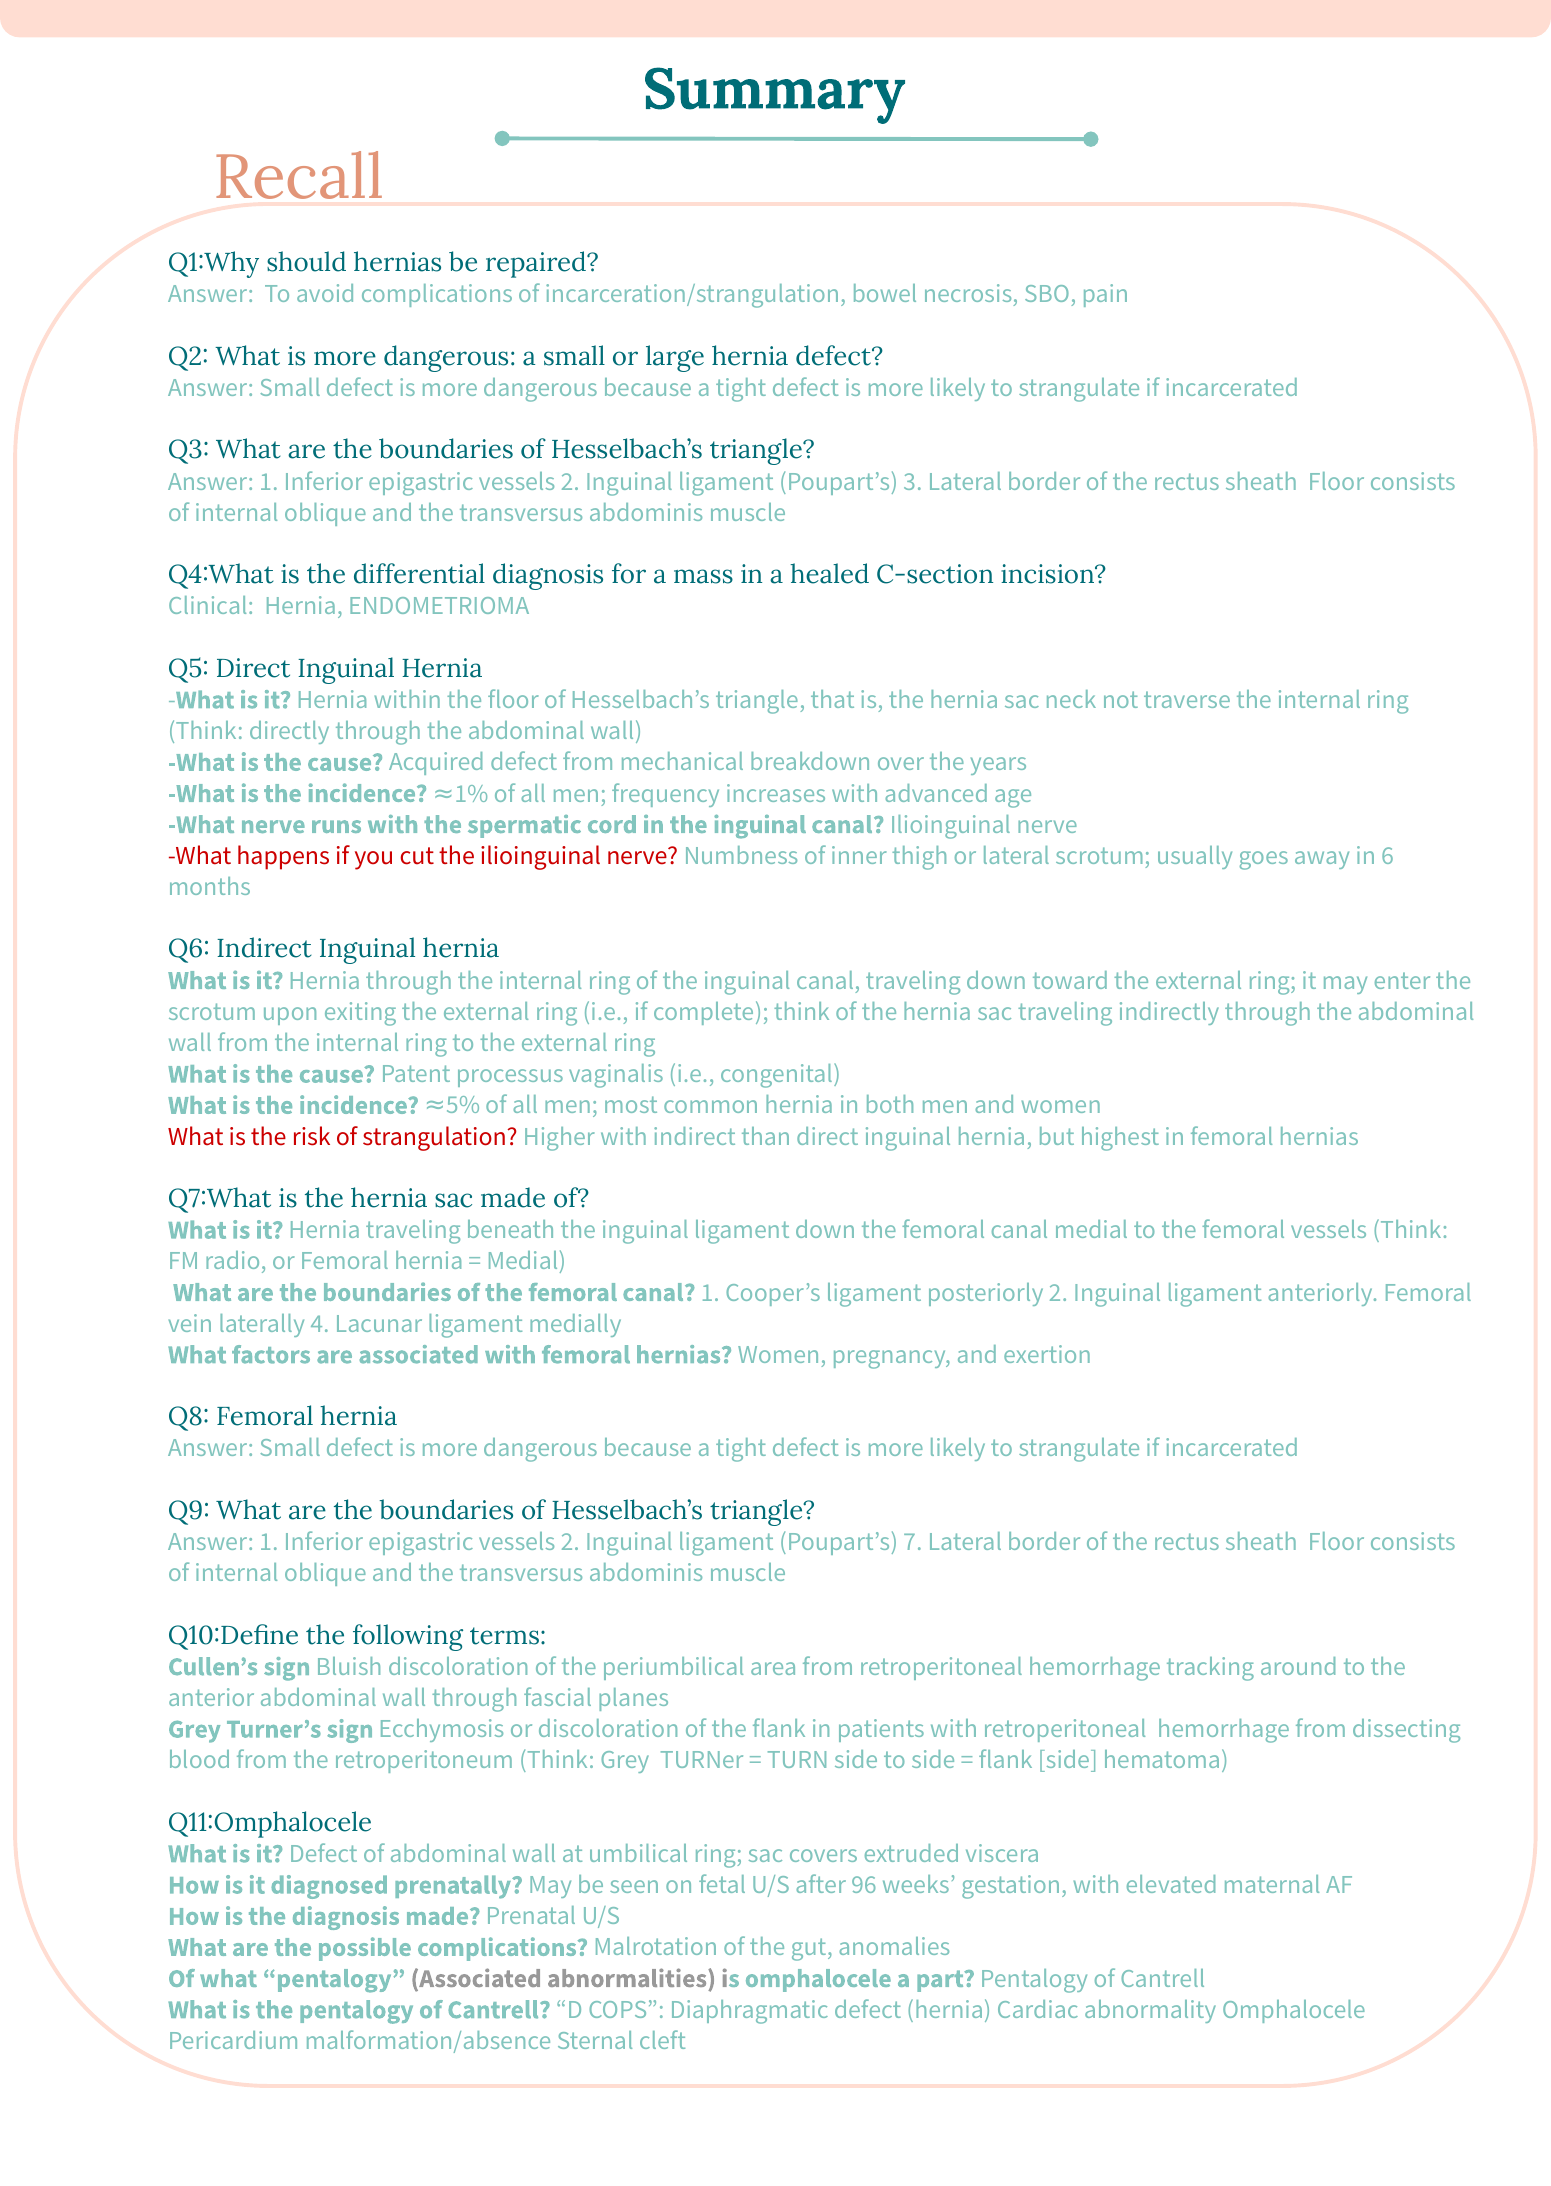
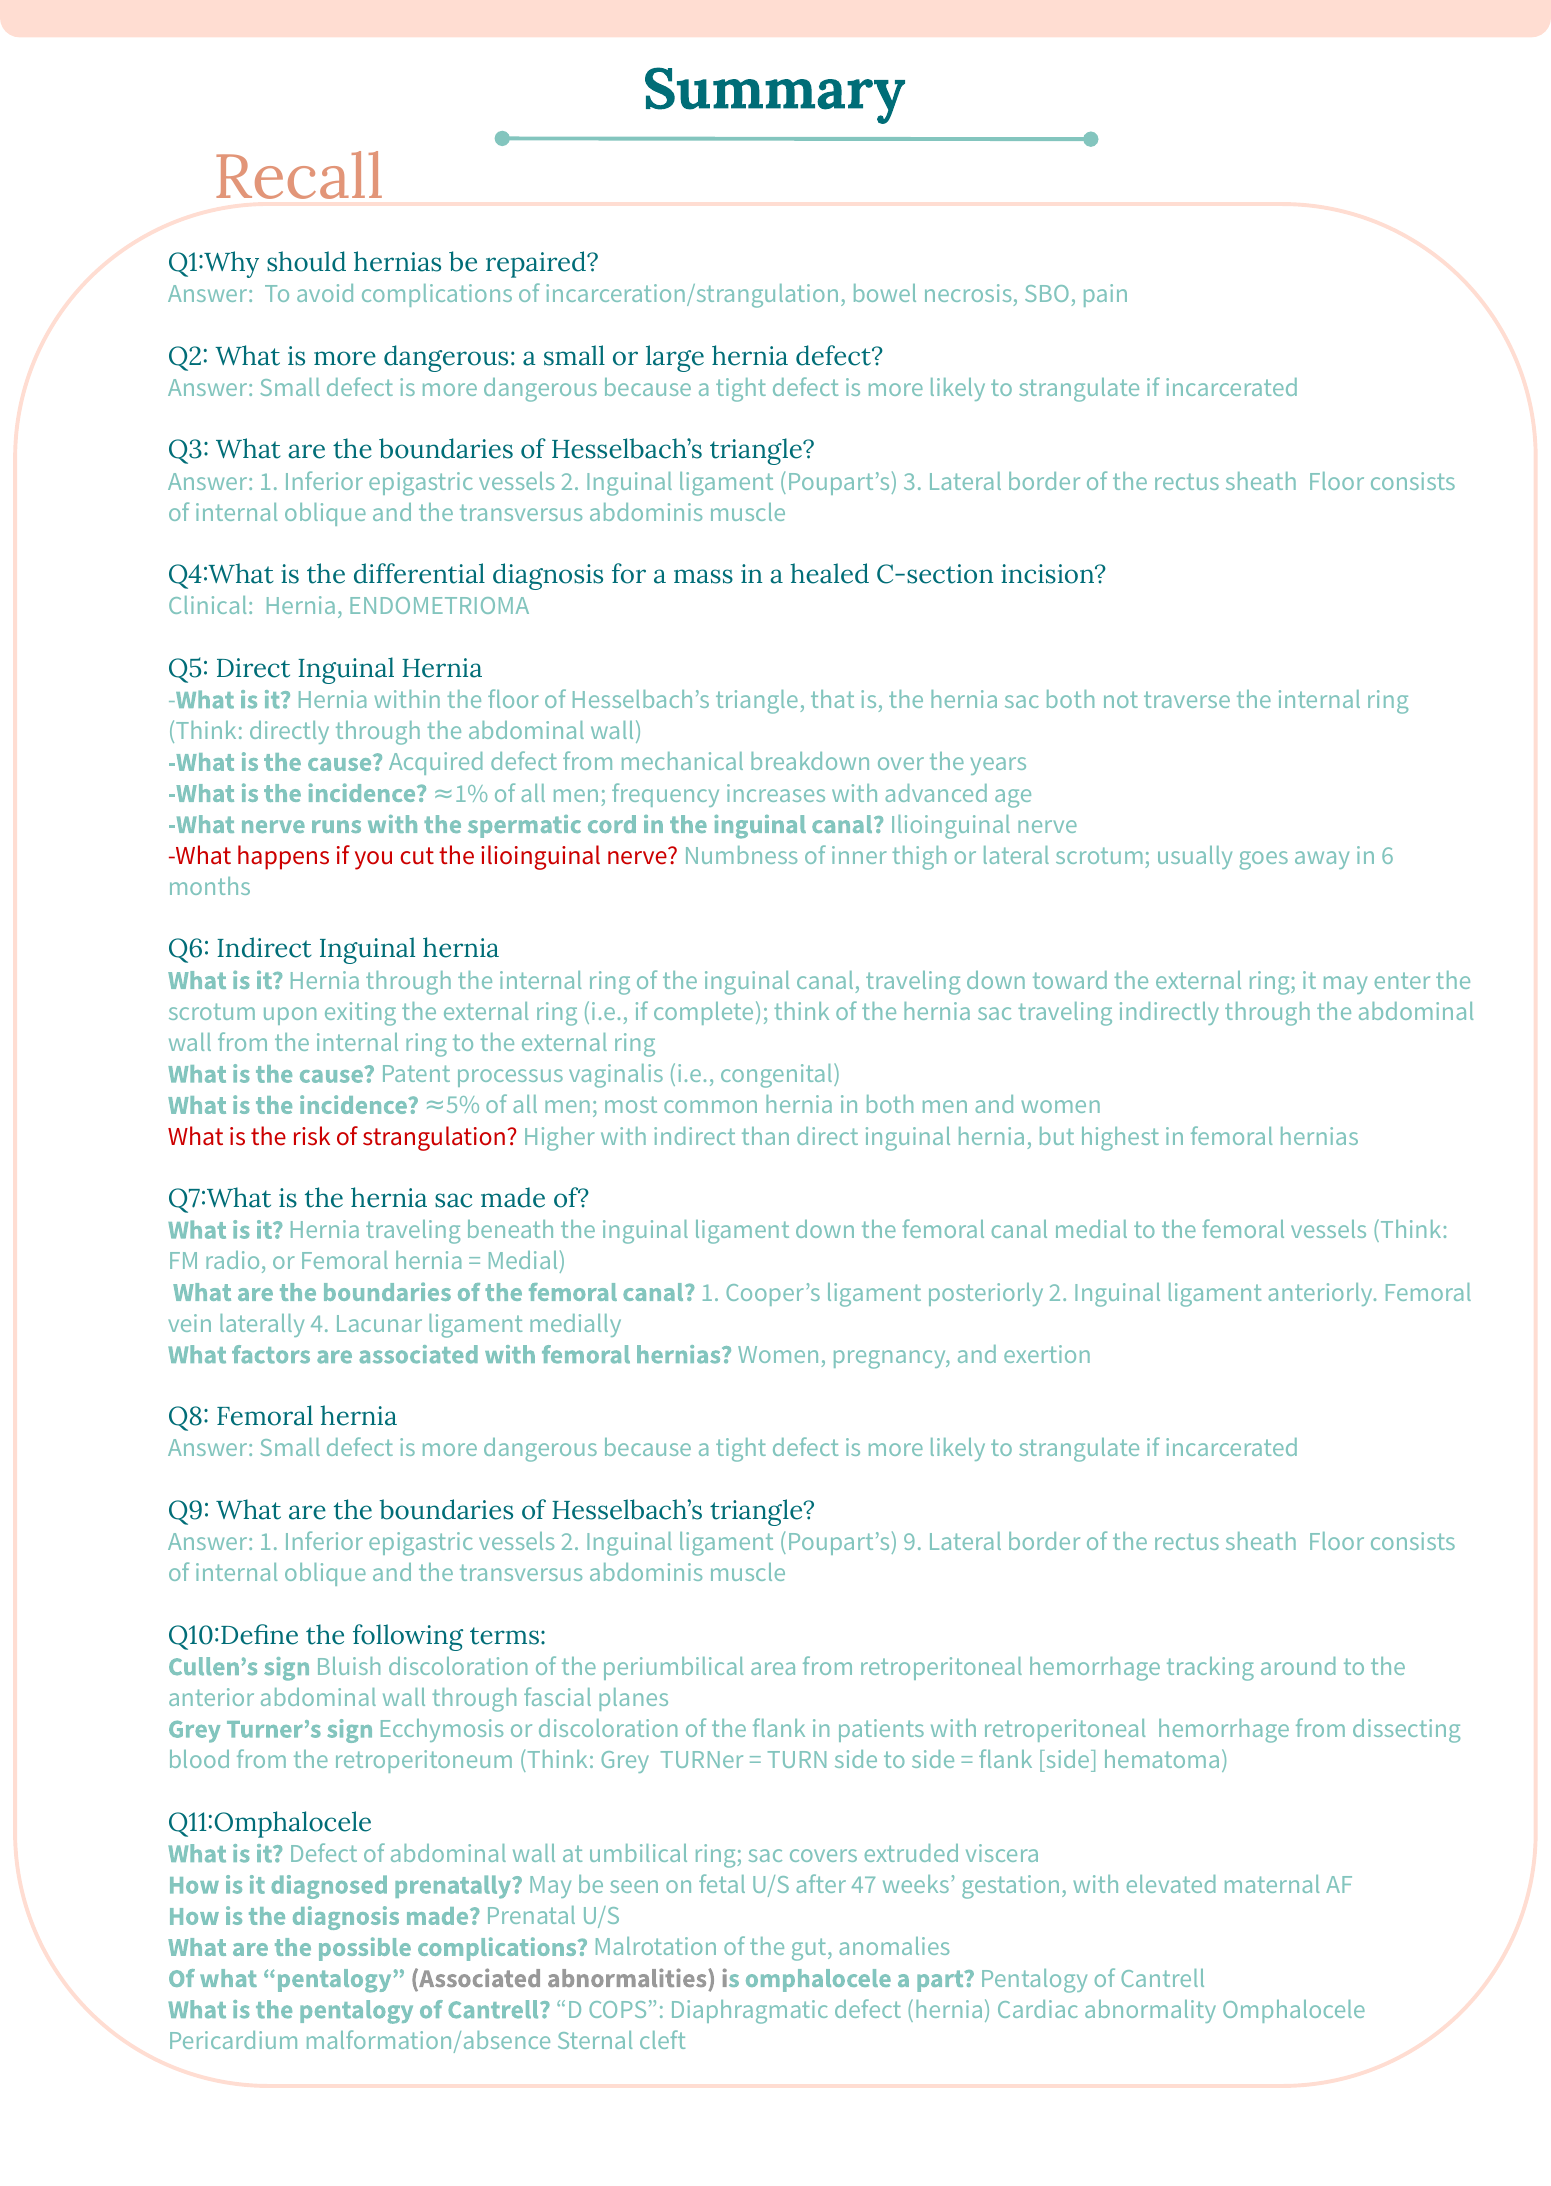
sac neck: neck -> both
7: 7 -> 9
96: 96 -> 47
